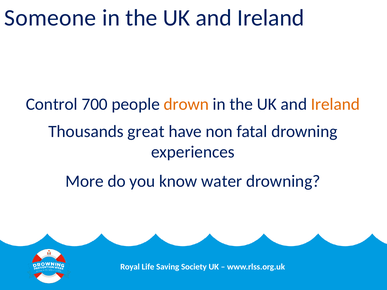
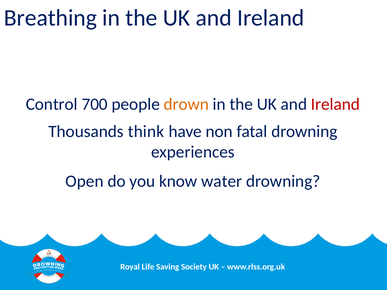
Someone: Someone -> Breathing
Ireland at (335, 104) colour: orange -> red
great: great -> think
More: More -> Open
